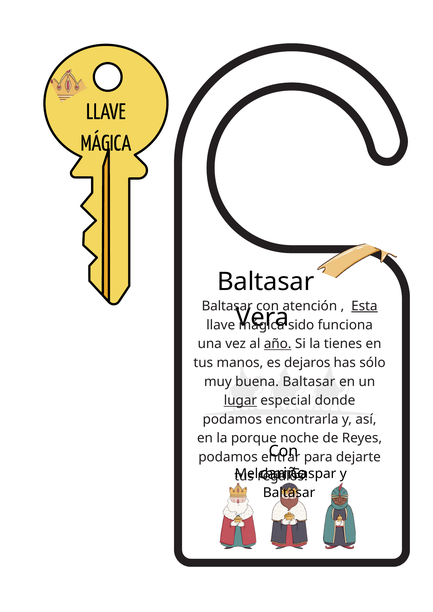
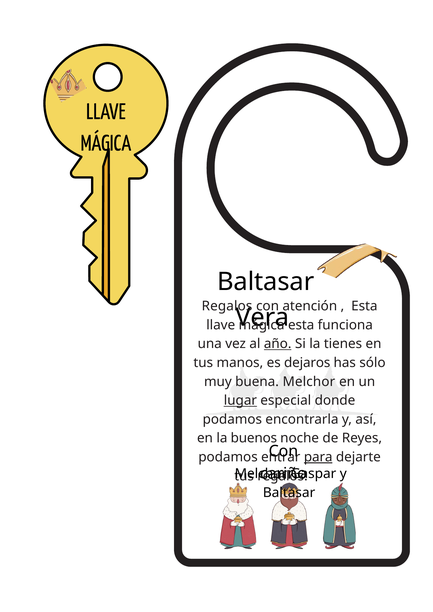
Baltasar at (227, 306): Baltasar -> Regalos
Esta at (364, 306) underline: present -> none
sido at (301, 325): sido -> esta
buena Baltasar: Baltasar -> Melchor
porque: porque -> buenos
para underline: none -> present
